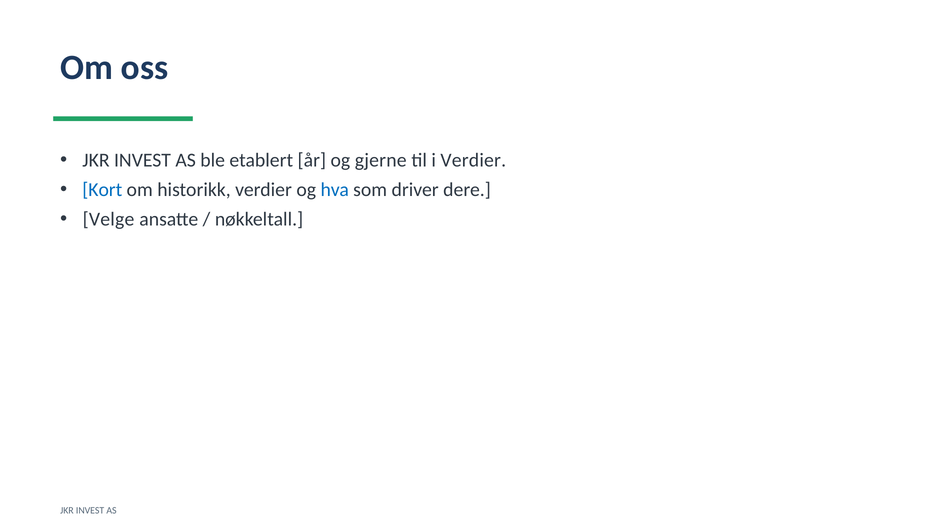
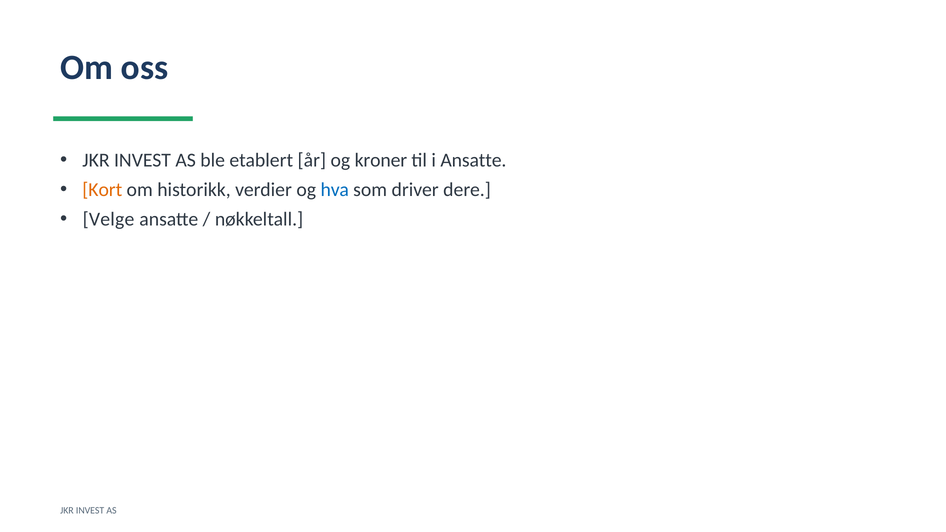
gjerne: gjerne -> kroner
i Verdier: Verdier -> Ansatte
Kort colour: blue -> orange
